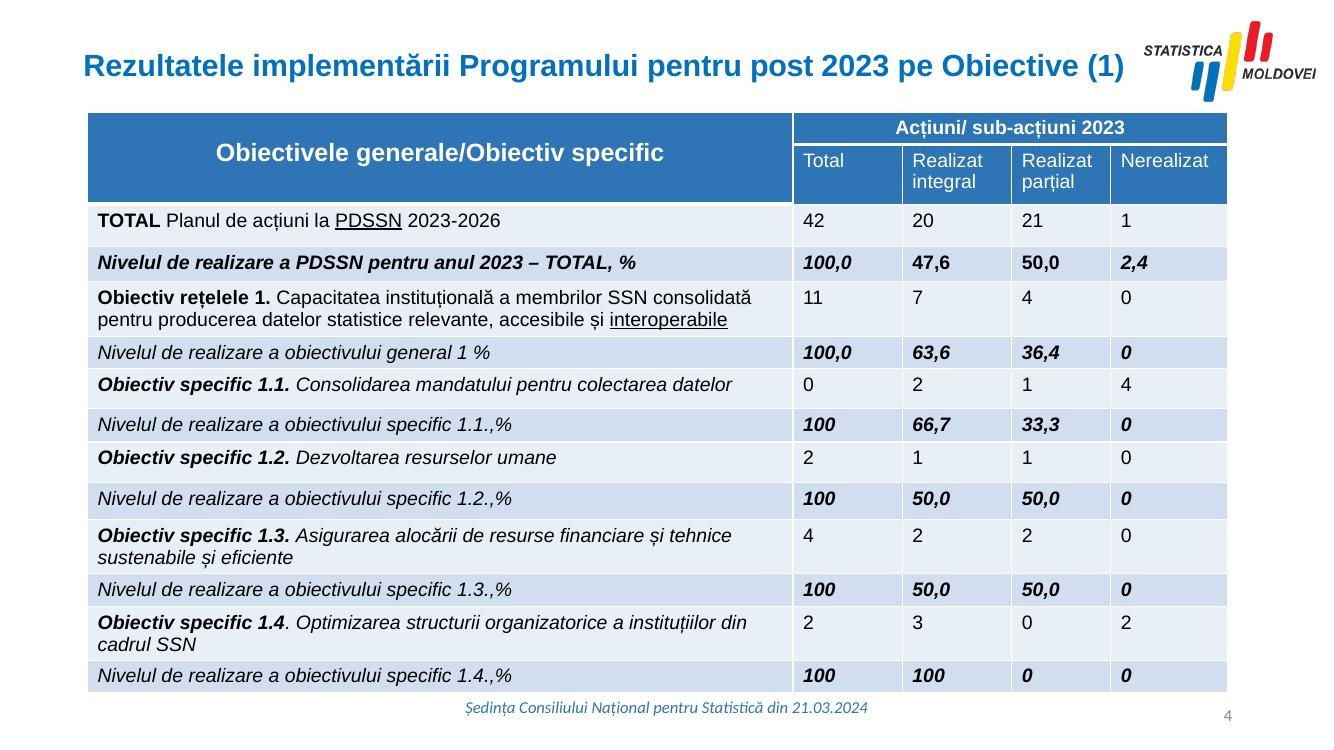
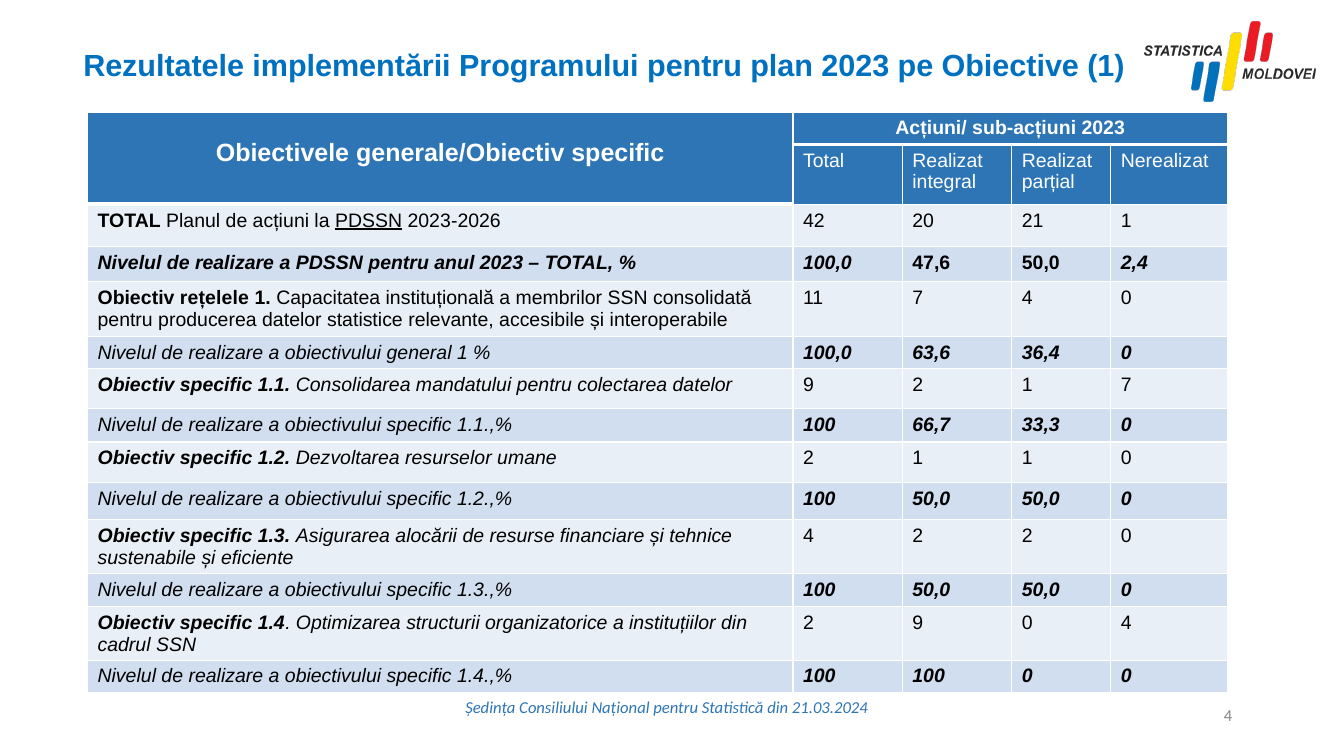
post: post -> plan
interoperabile underline: present -> none
datelor 0: 0 -> 9
1 4: 4 -> 7
2 3: 3 -> 9
2 at (1126, 623): 2 -> 4
